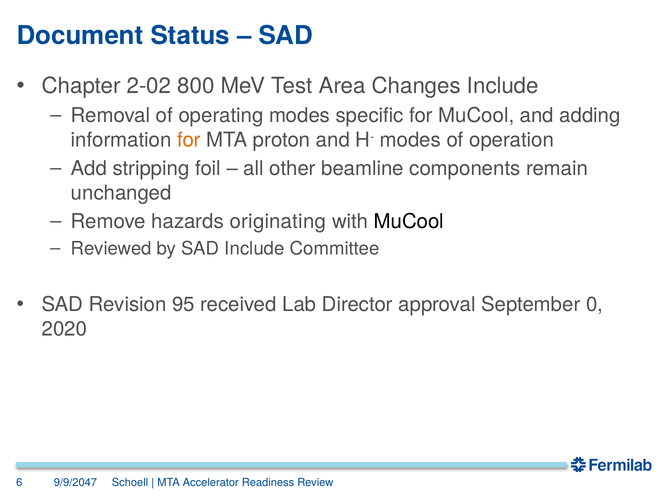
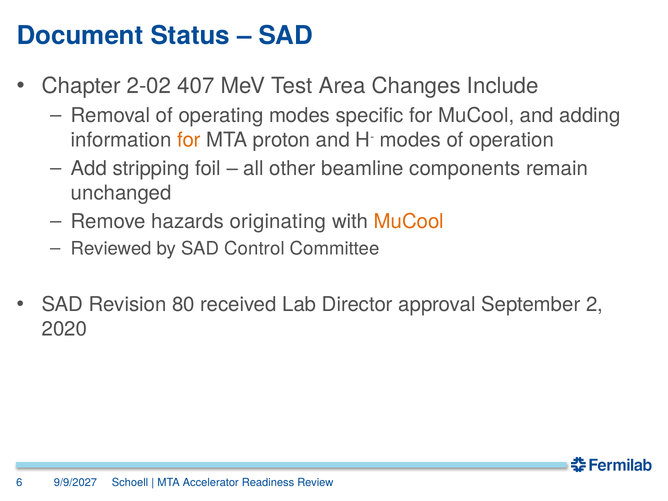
800: 800 -> 407
MuCool at (409, 222) colour: black -> orange
SAD Include: Include -> Control
95: 95 -> 80
0: 0 -> 2
9/9/2047: 9/9/2047 -> 9/9/2027
